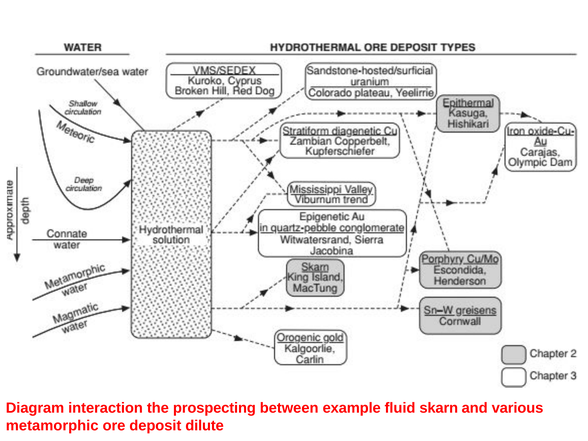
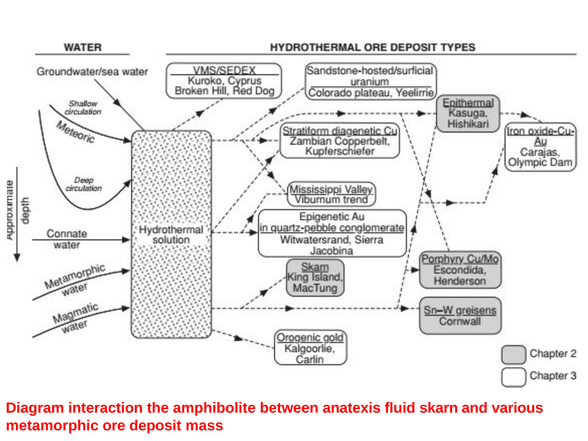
prospecting: prospecting -> amphibolite
example: example -> anatexis
dilute: dilute -> mass
